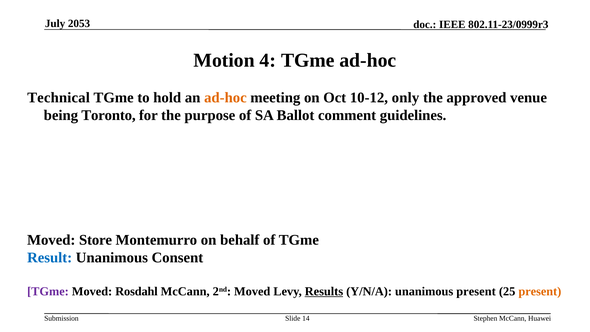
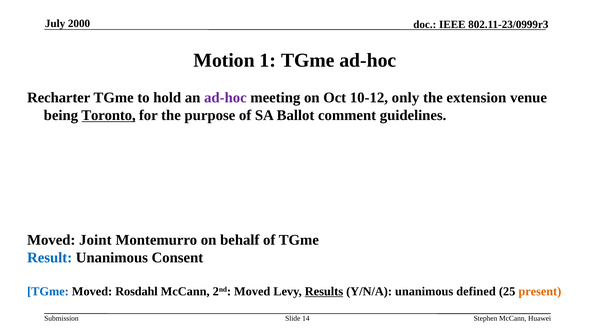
2053: 2053 -> 2000
4: 4 -> 1
Technical: Technical -> Recharter
ad-hoc at (225, 98) colour: orange -> purple
approved: approved -> extension
Toronto underline: none -> present
Store: Store -> Joint
TGme at (48, 291) colour: purple -> blue
unanimous present: present -> defined
